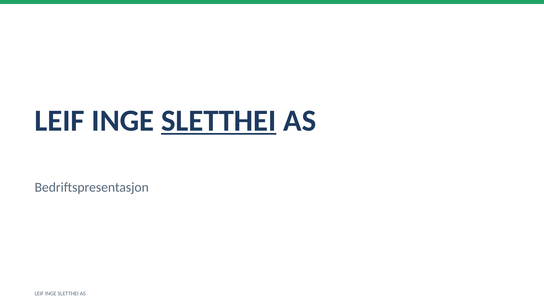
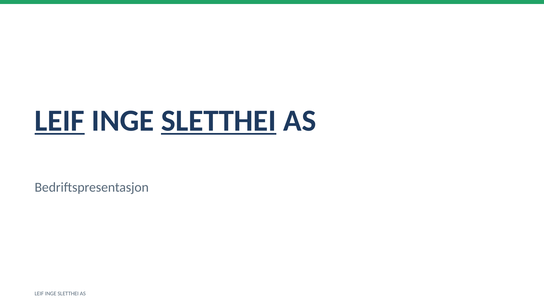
LEIF at (60, 121) underline: none -> present
